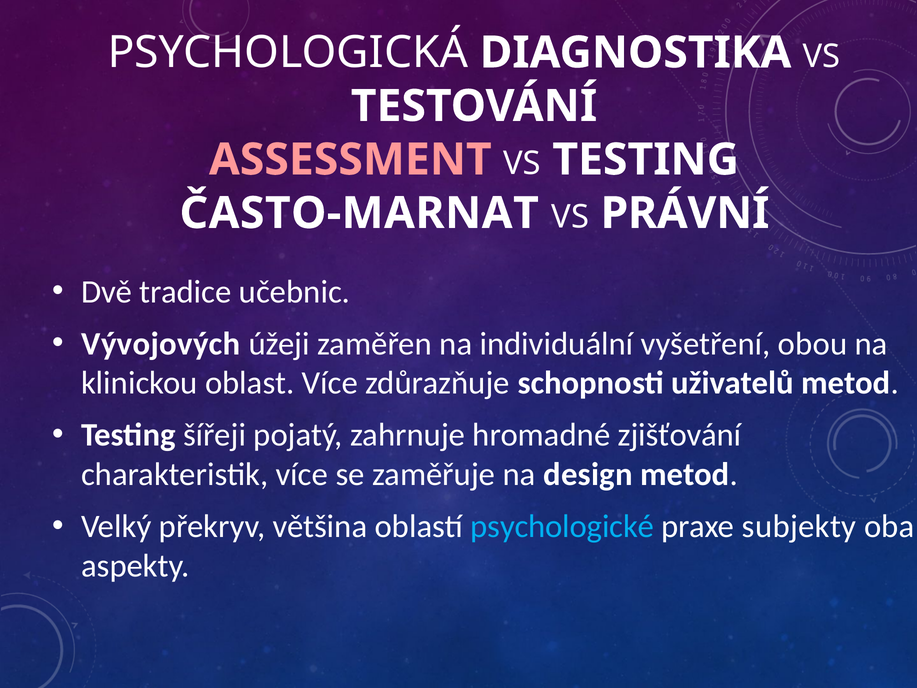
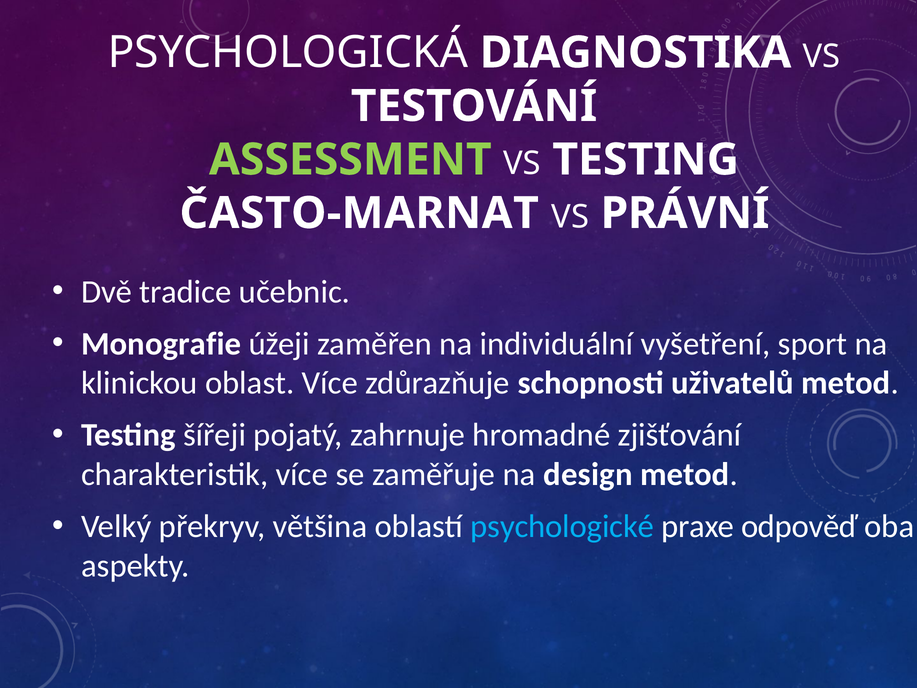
ASSESSMENT colour: pink -> light green
Vývojových: Vývojových -> Monografie
obou: obou -> sport
subjekty: subjekty -> odpověď
